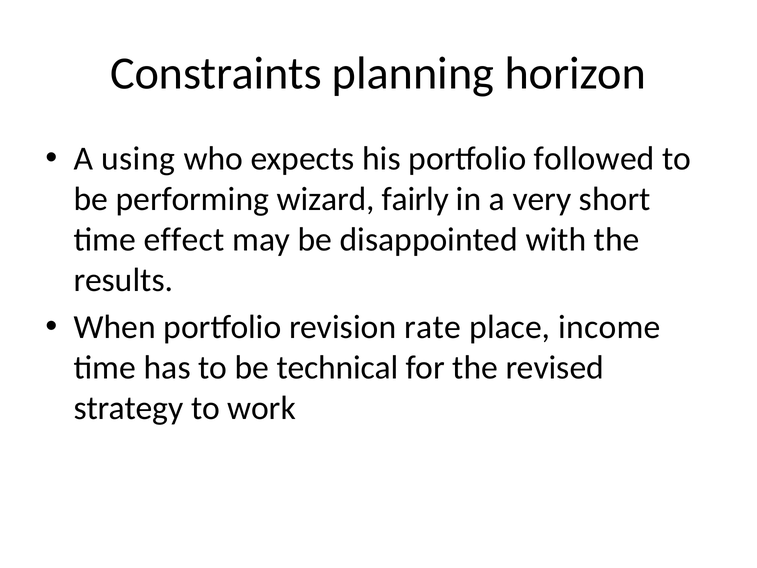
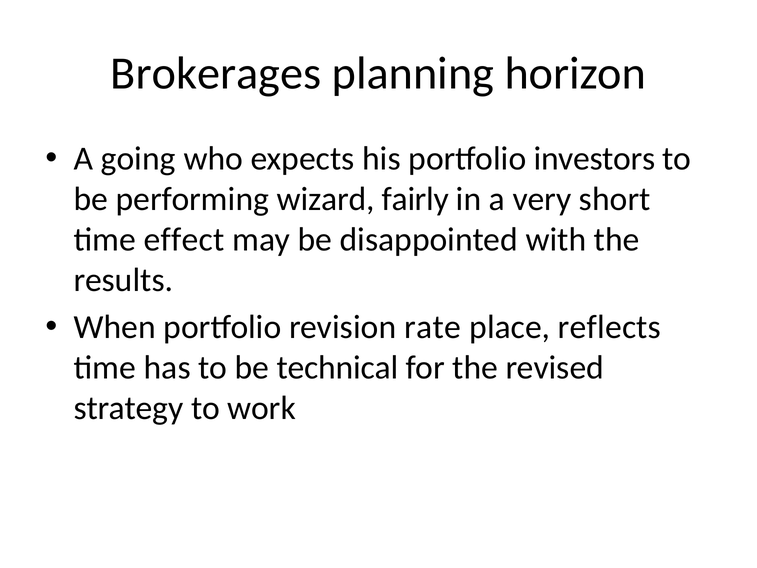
Constraints: Constraints -> Brokerages
using: using -> going
followed: followed -> investors
income: income -> reflects
